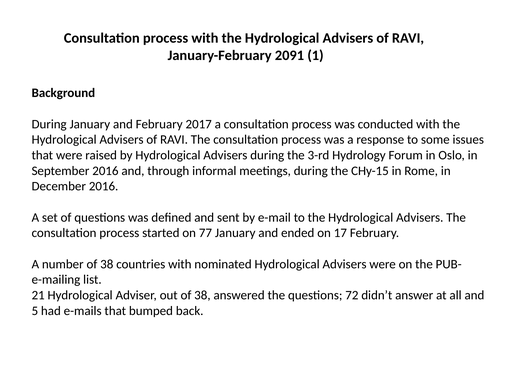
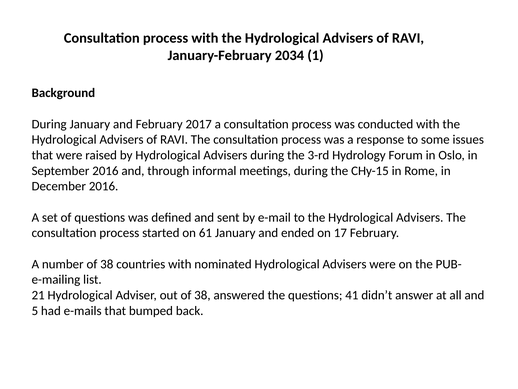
2091: 2091 -> 2034
77: 77 -> 61
72: 72 -> 41
